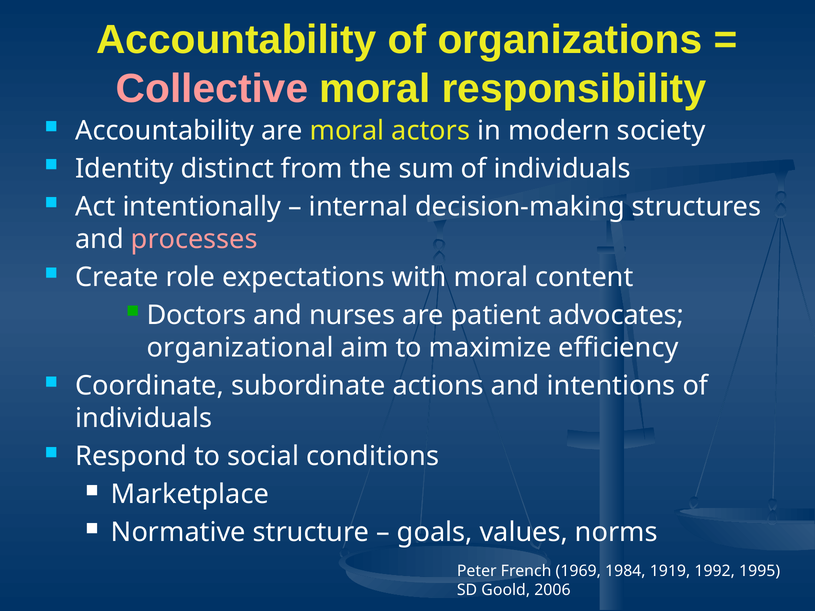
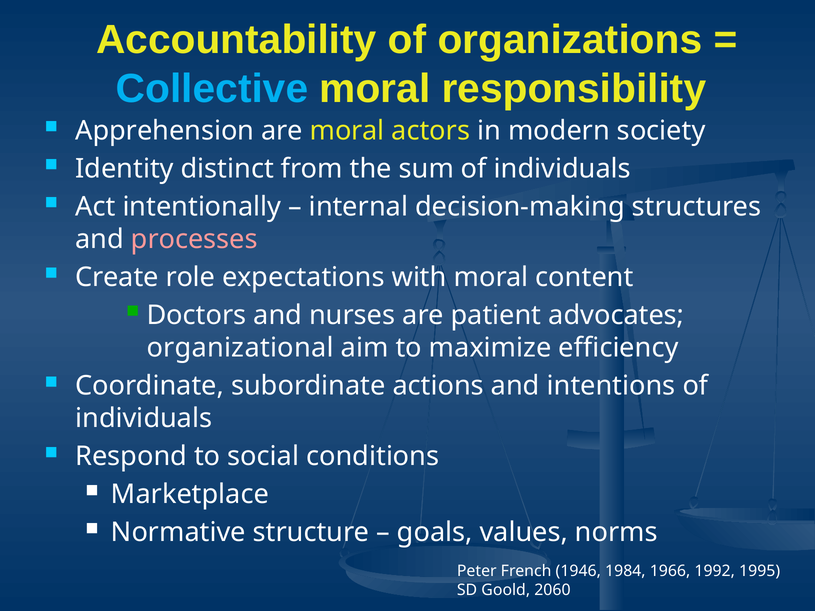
Collective colour: pink -> light blue
Accountability at (165, 131): Accountability -> Apprehension
1969: 1969 -> 1946
1919: 1919 -> 1966
2006: 2006 -> 2060
